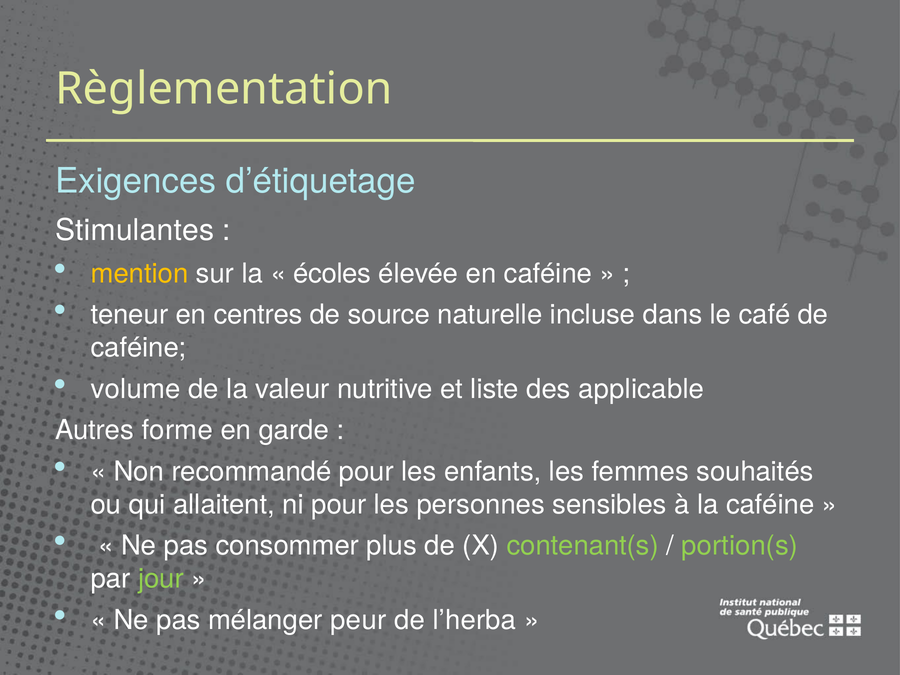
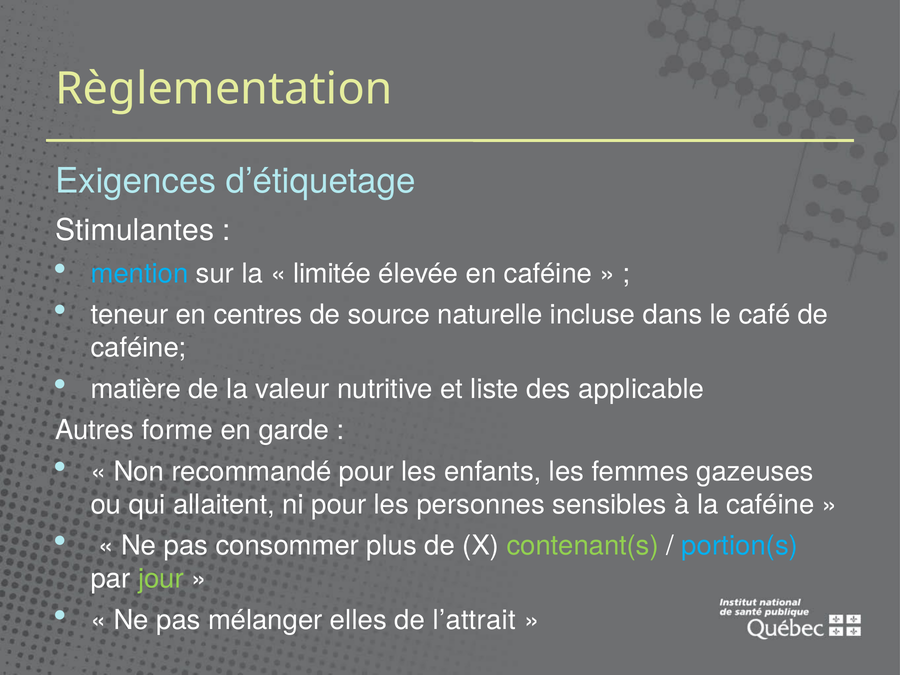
mention colour: yellow -> light blue
écoles: écoles -> limitée
volume: volume -> matière
souhaités: souhaités -> gazeuses
portion(s colour: light green -> light blue
peur: peur -> elles
l’herba: l’herba -> l’attrait
